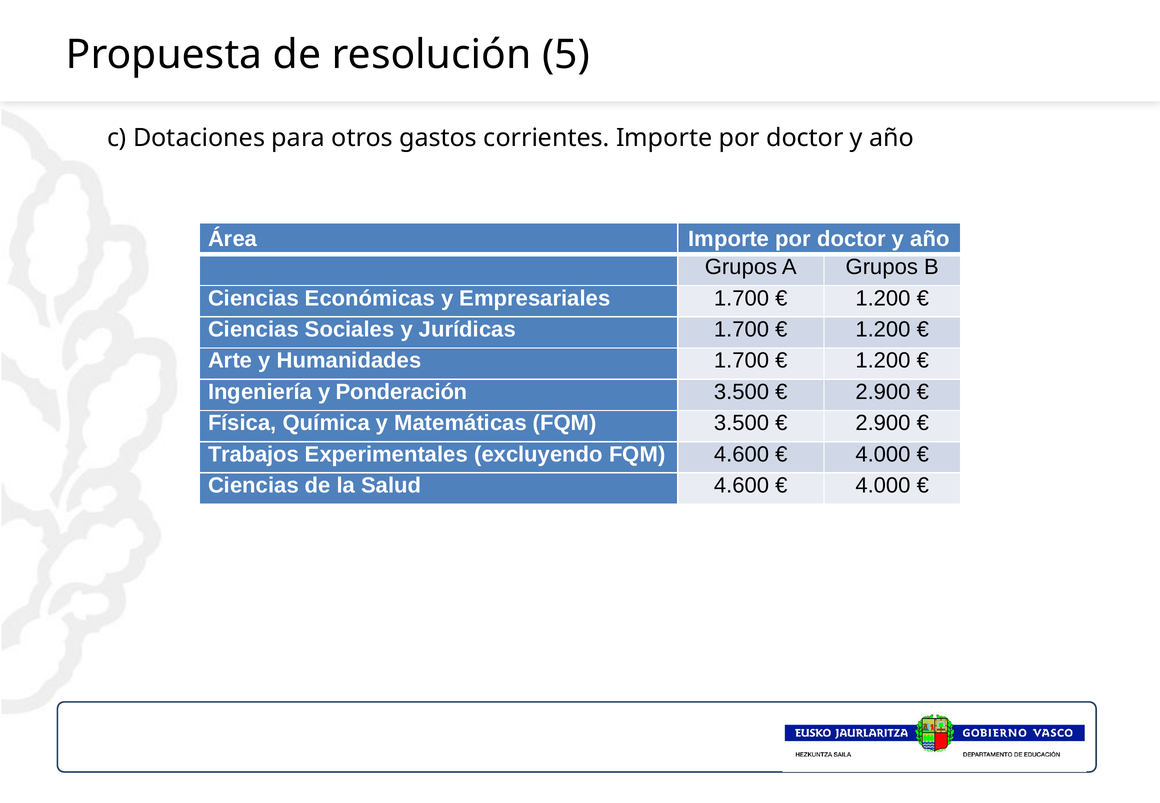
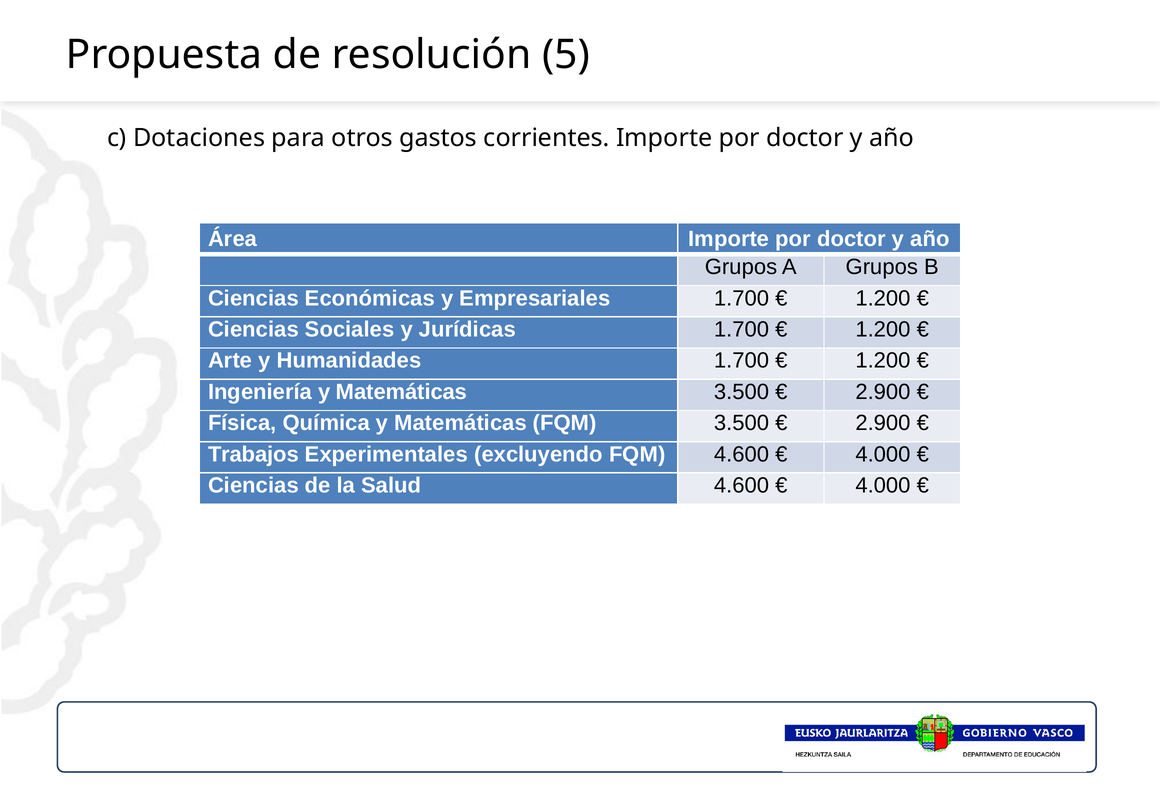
Ingeniería y Ponderación: Ponderación -> Matemáticas
